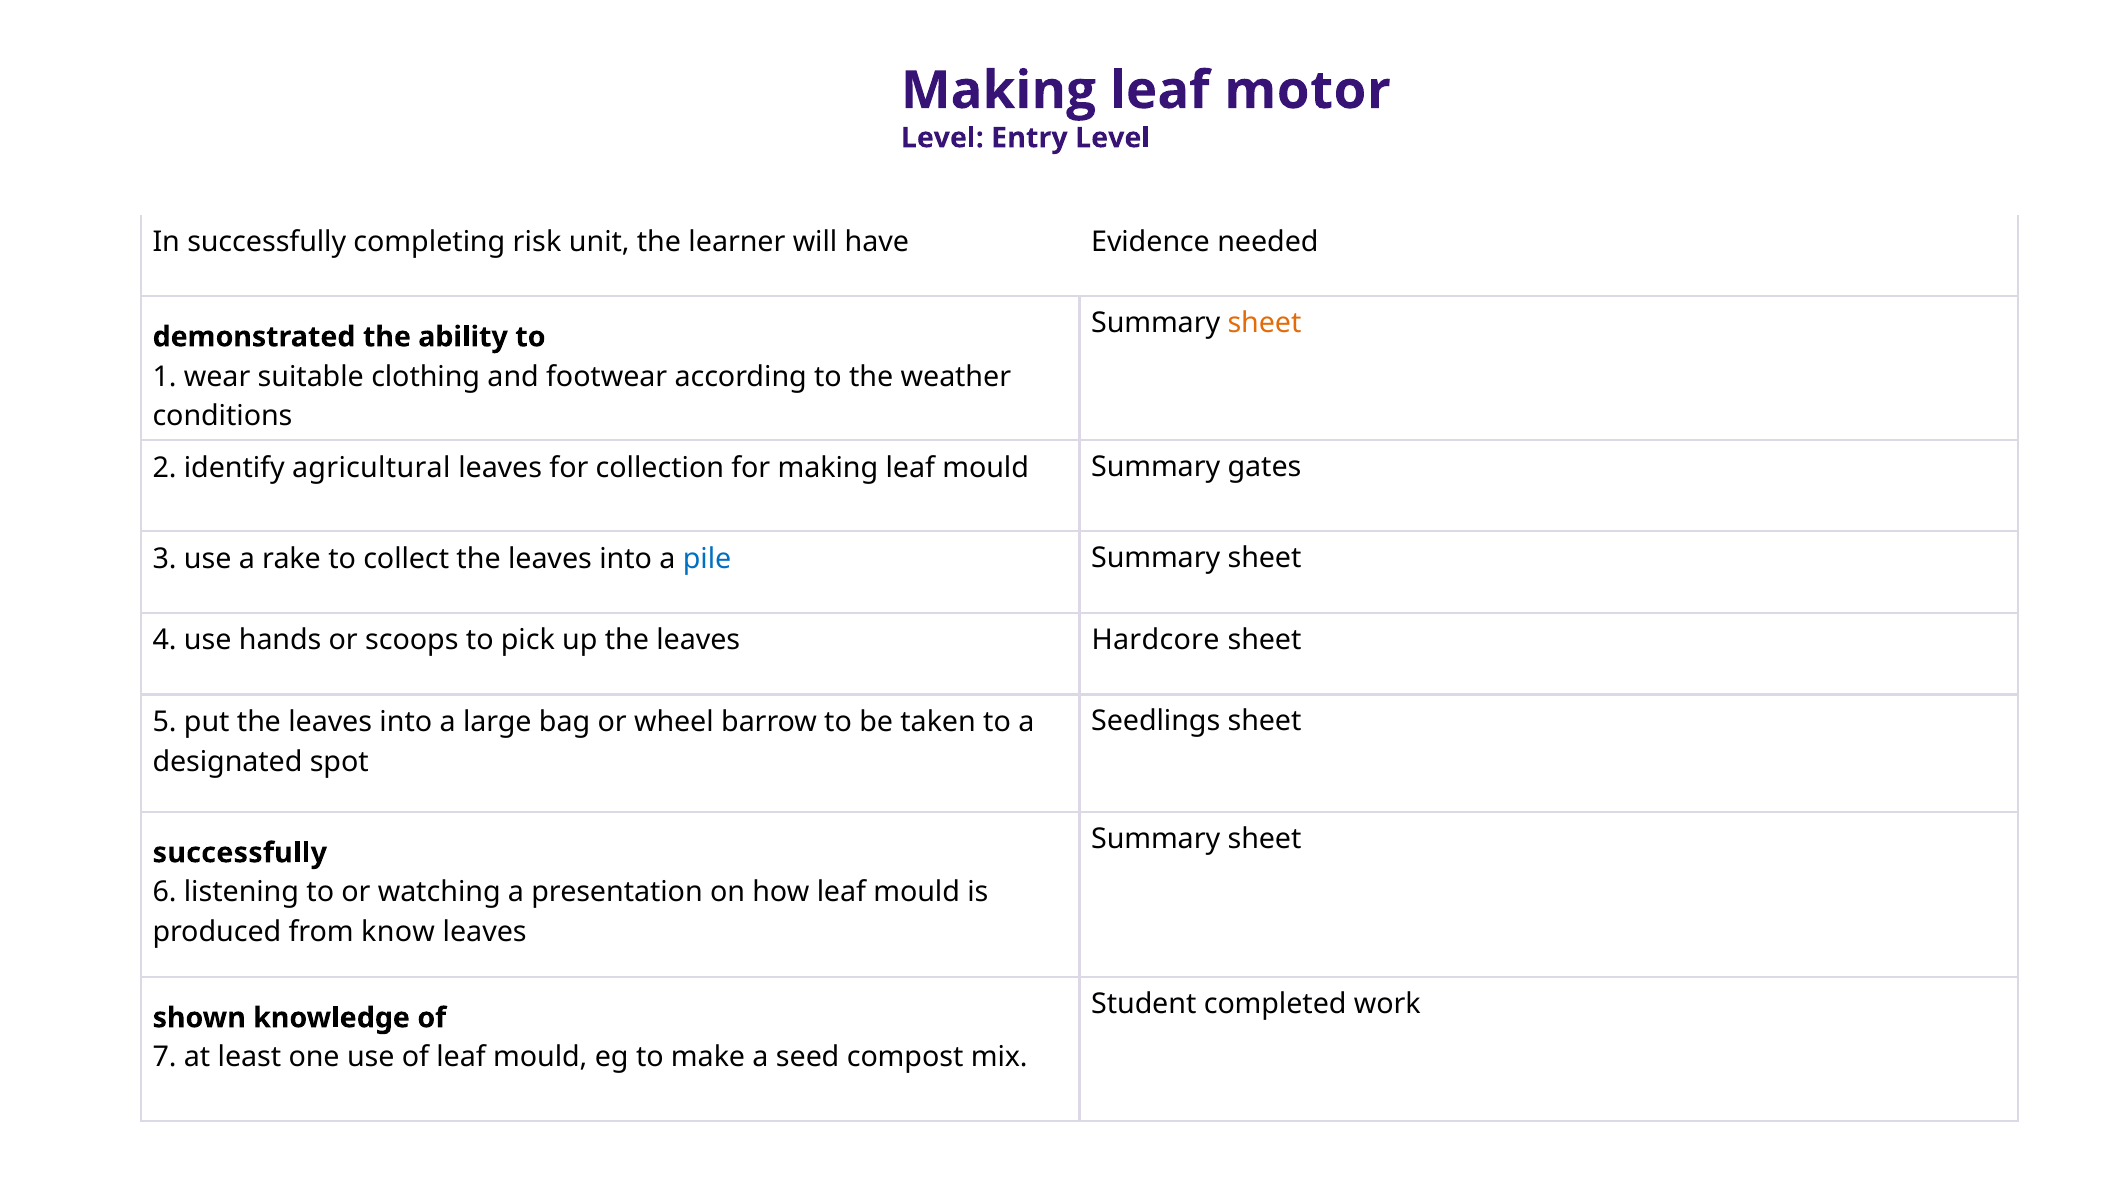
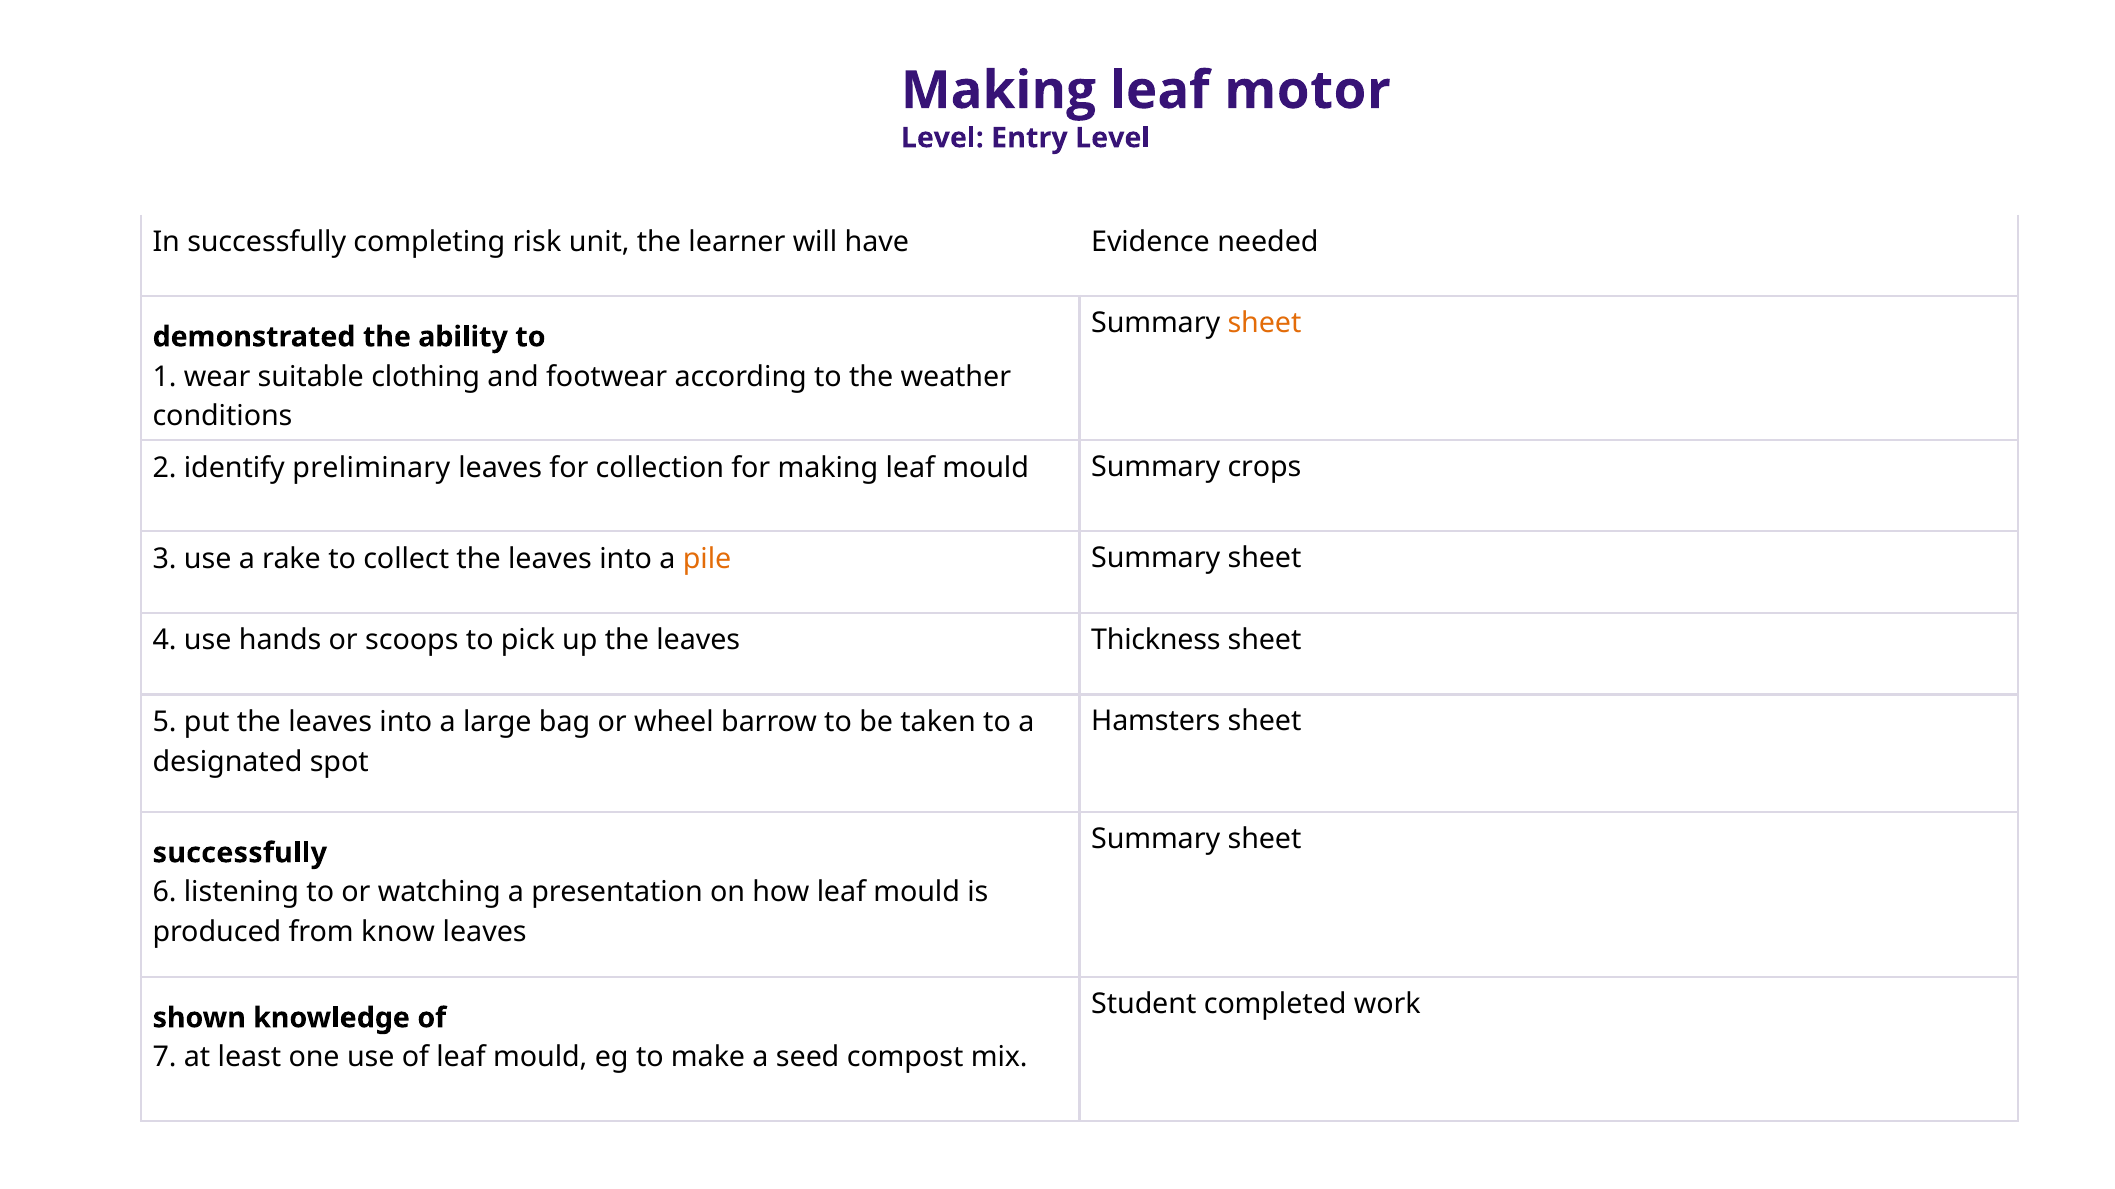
agricultural: agricultural -> preliminary
gates: gates -> crops
pile colour: blue -> orange
Hardcore: Hardcore -> Thickness
Seedlings: Seedlings -> Hamsters
